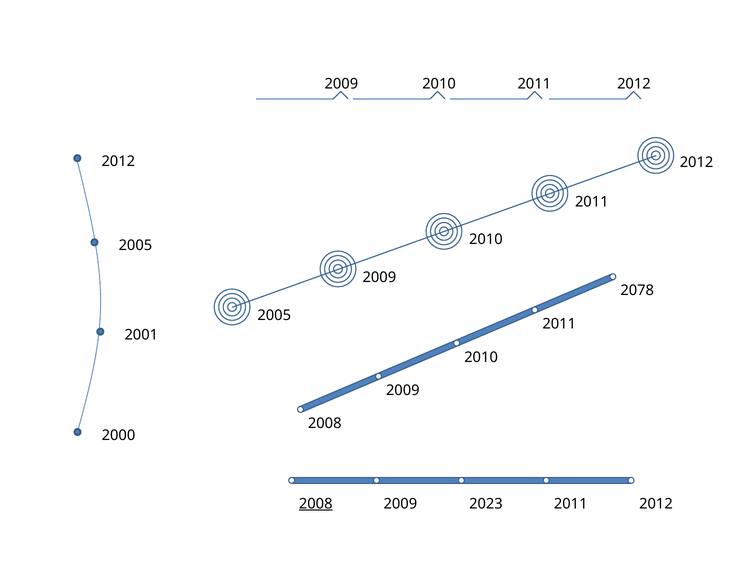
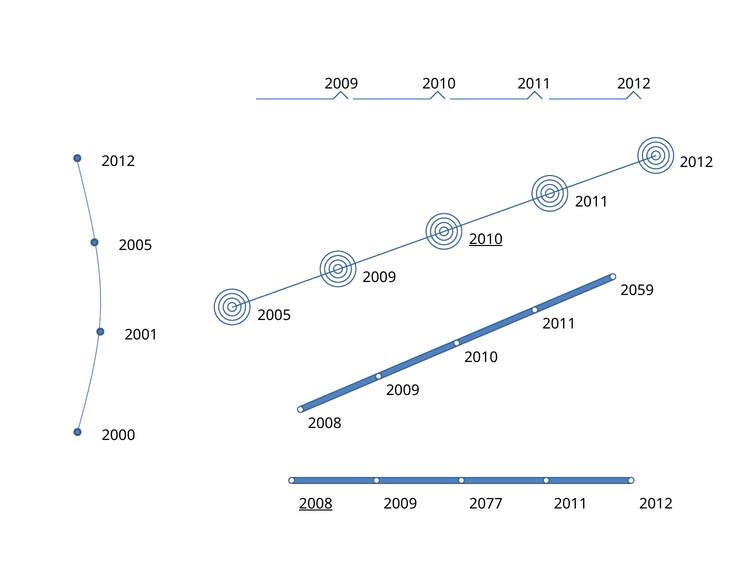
2010 at (486, 239) underline: none -> present
2078: 2078 -> 2059
2023: 2023 -> 2077
